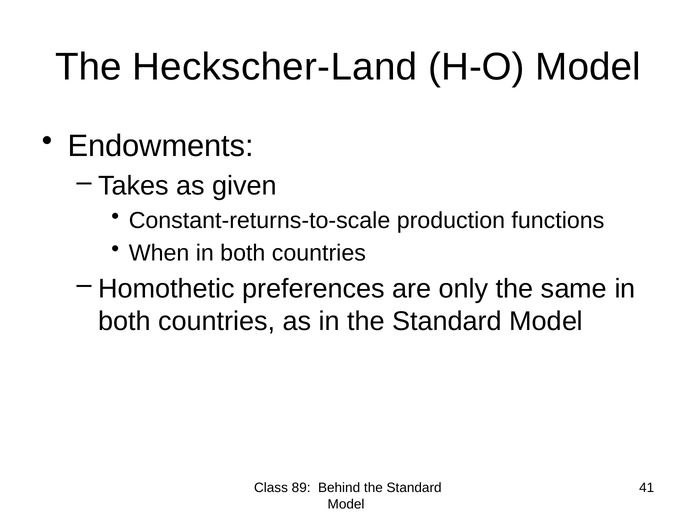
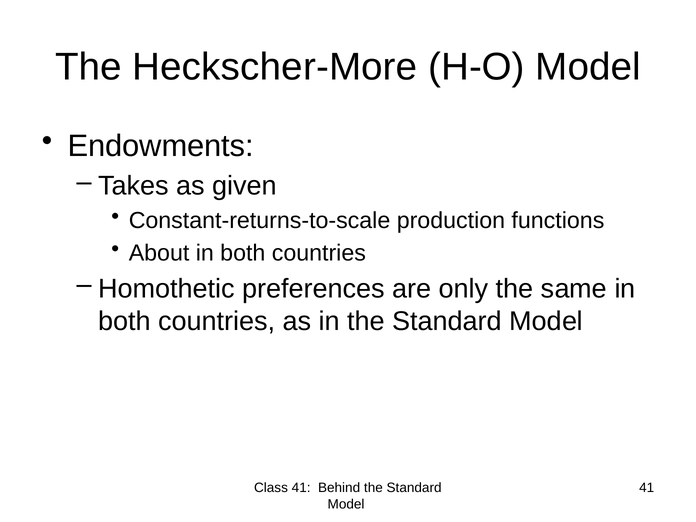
Heckscher-Land: Heckscher-Land -> Heckscher-More
When: When -> About
Class 89: 89 -> 41
